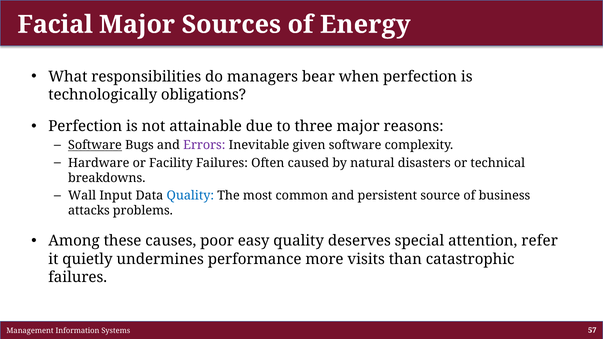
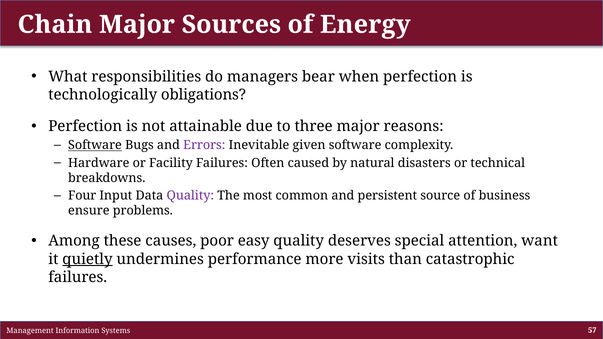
Facial: Facial -> Chain
Wall: Wall -> Four
Quality at (190, 196) colour: blue -> purple
attacks: attacks -> ensure
refer: refer -> want
quietly underline: none -> present
